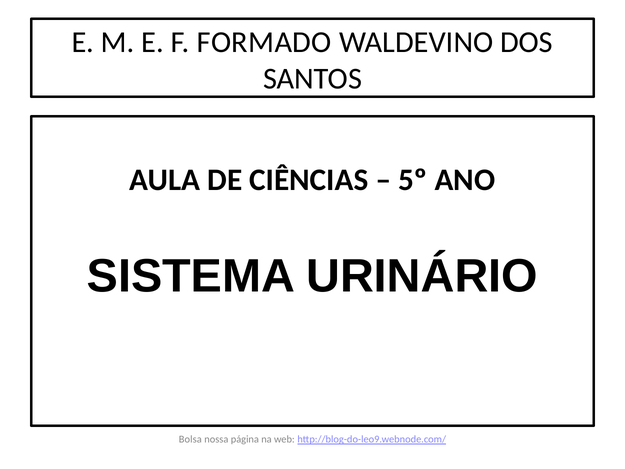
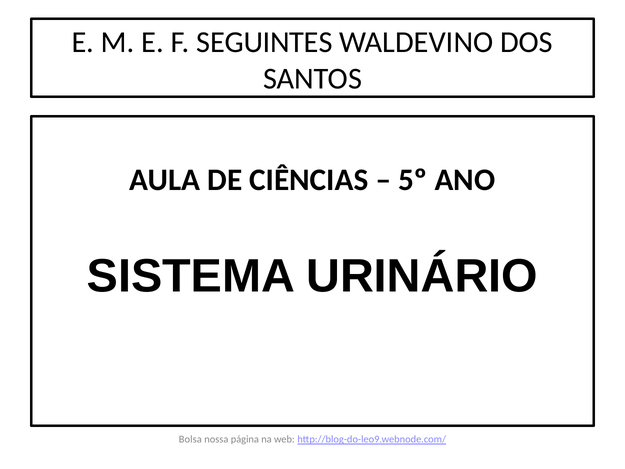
FORMADO: FORMADO -> SEGUINTES
